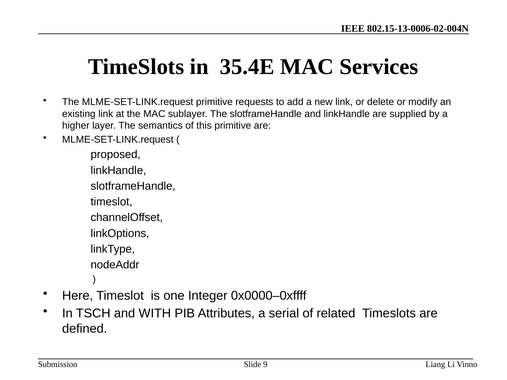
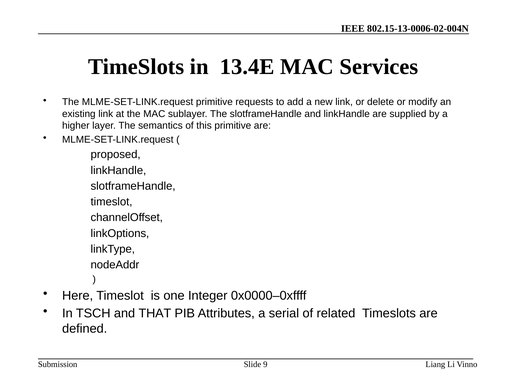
35.4E: 35.4E -> 13.4E
WITH: WITH -> THAT
